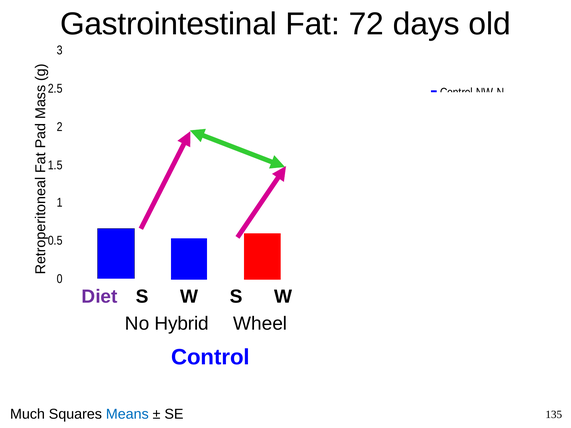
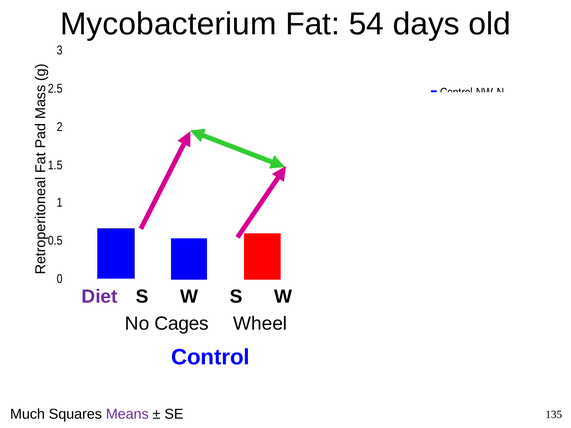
Gastrointestinal: Gastrointestinal -> Mycobacterium
72: 72 -> 54
Hybrid: Hybrid -> Cages
Means colour: blue -> purple
